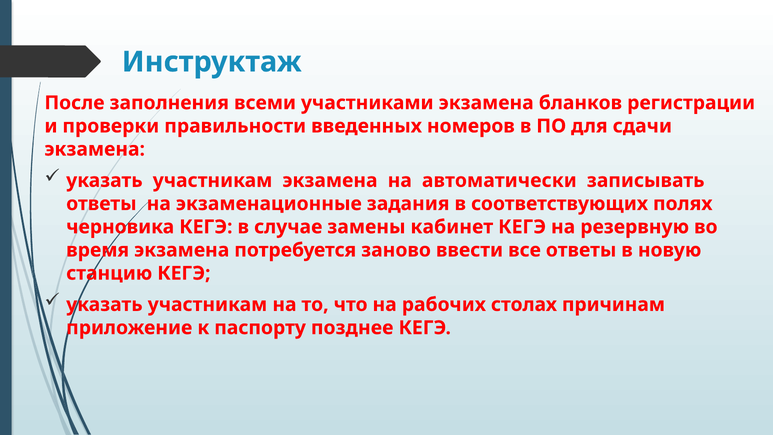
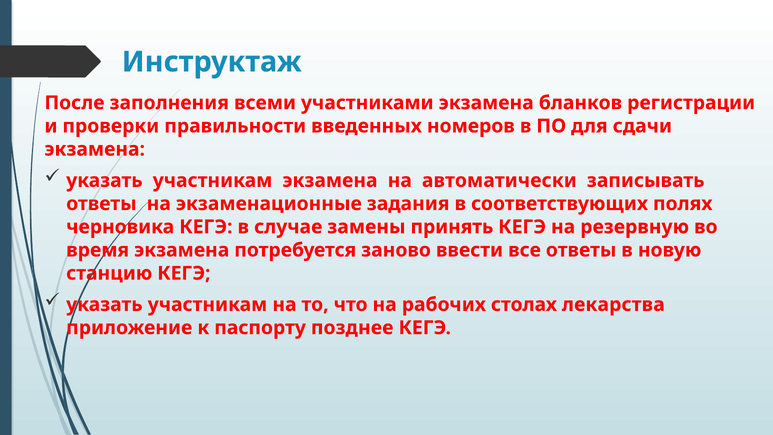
кабинет: кабинет -> принять
причинам: причинам -> лекарства
